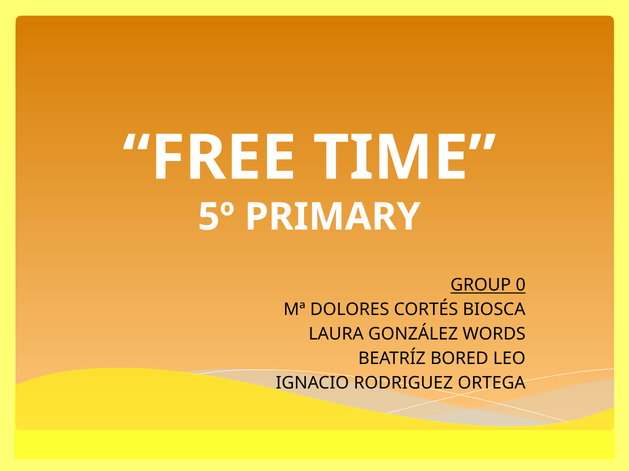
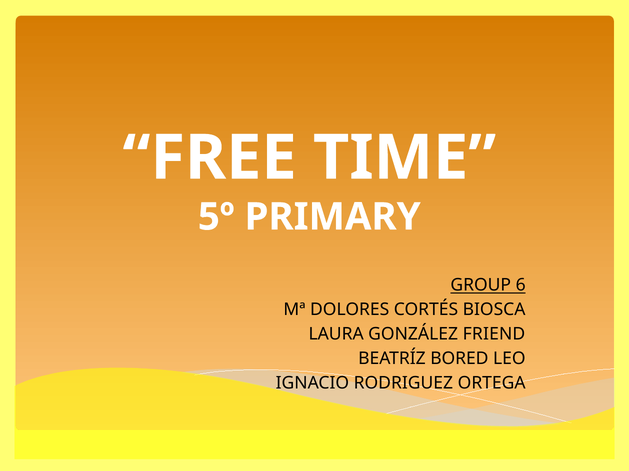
0: 0 -> 6
WORDS: WORDS -> FRIEND
